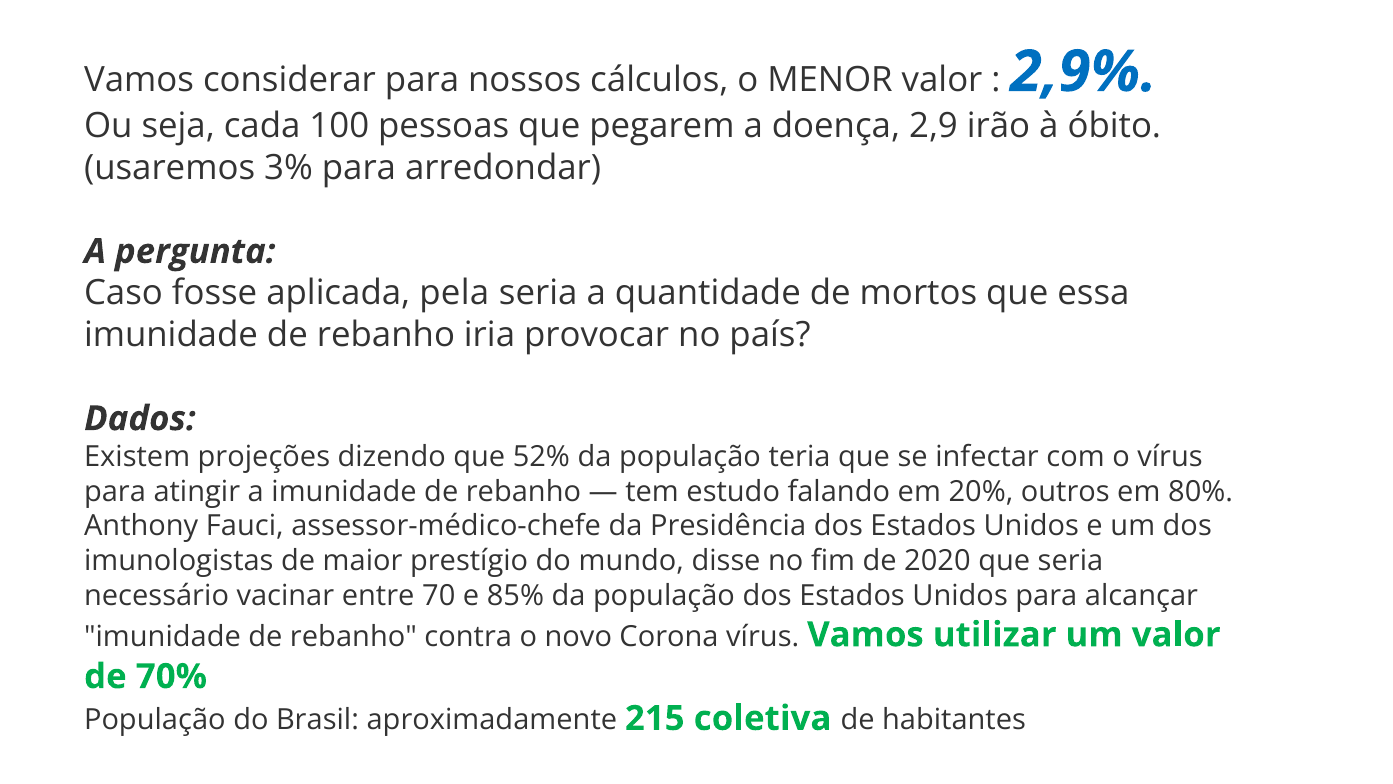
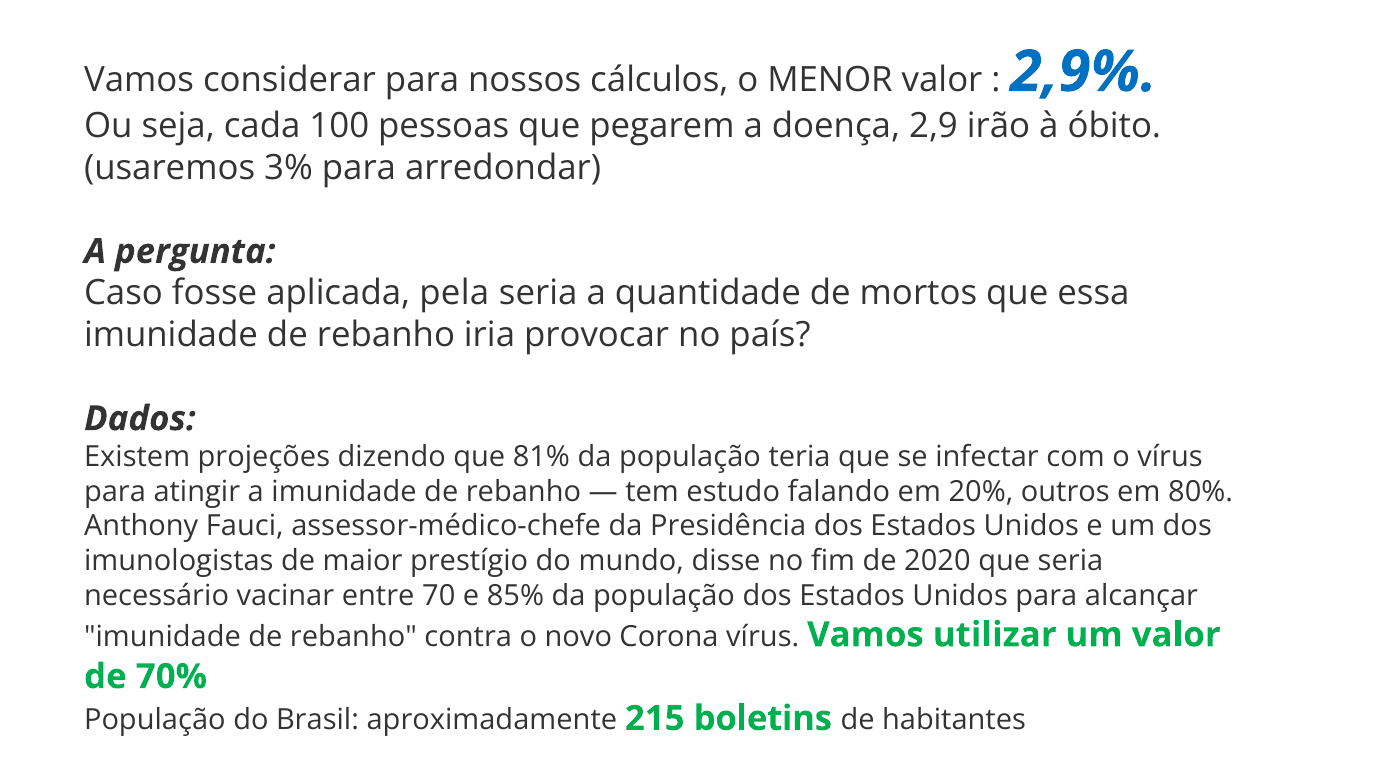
52%: 52% -> 81%
coletiva: coletiva -> boletins
